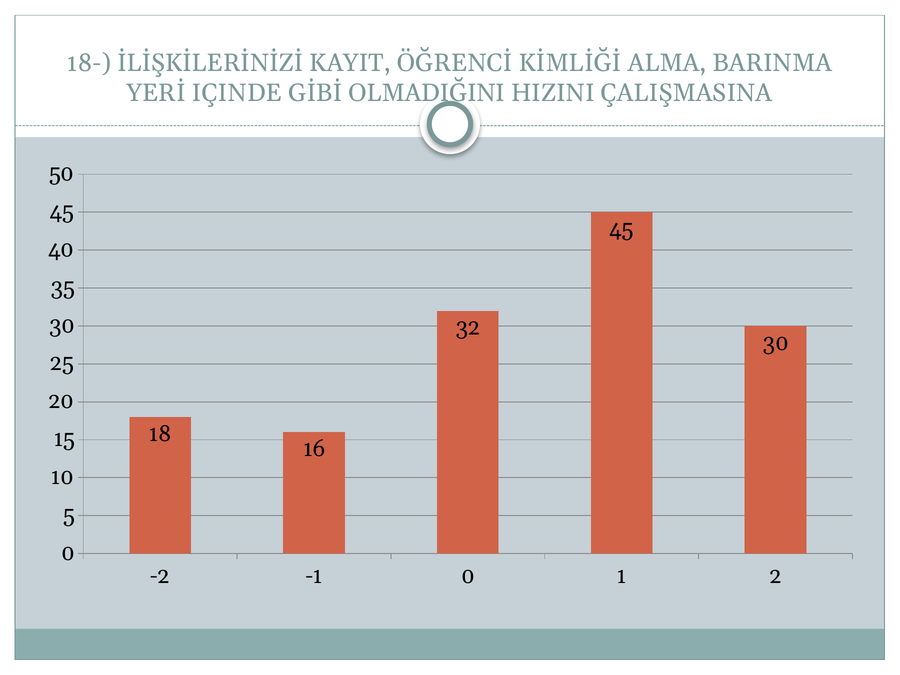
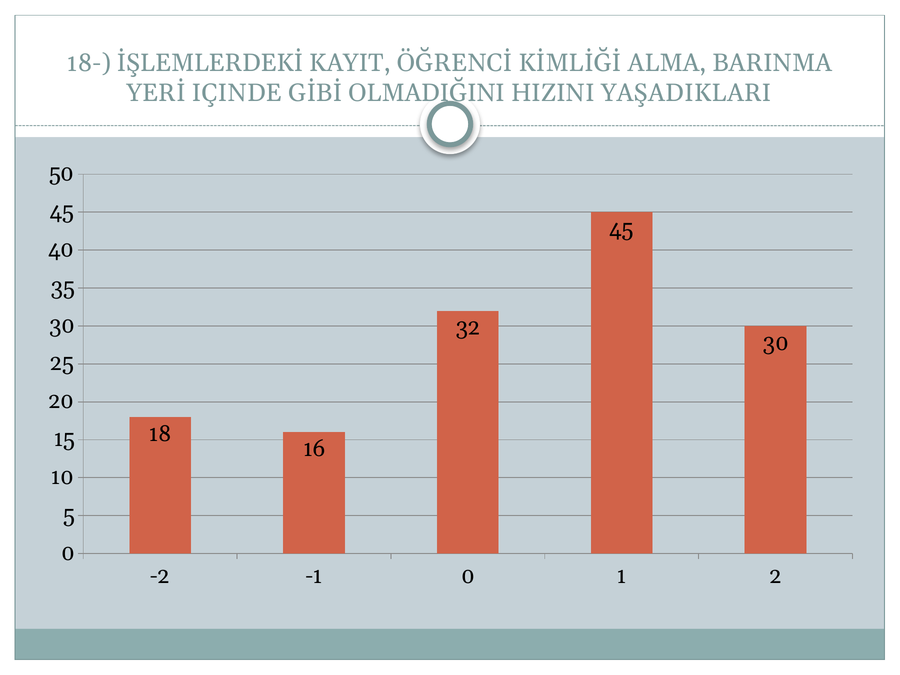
İLİŞKİLERİNİZİ: İLİŞKİLERİNİZİ -> İŞLEMLERDEKİ
ÇALIŞMASINA: ÇALIŞMASINA -> YAŞADIKLARI
